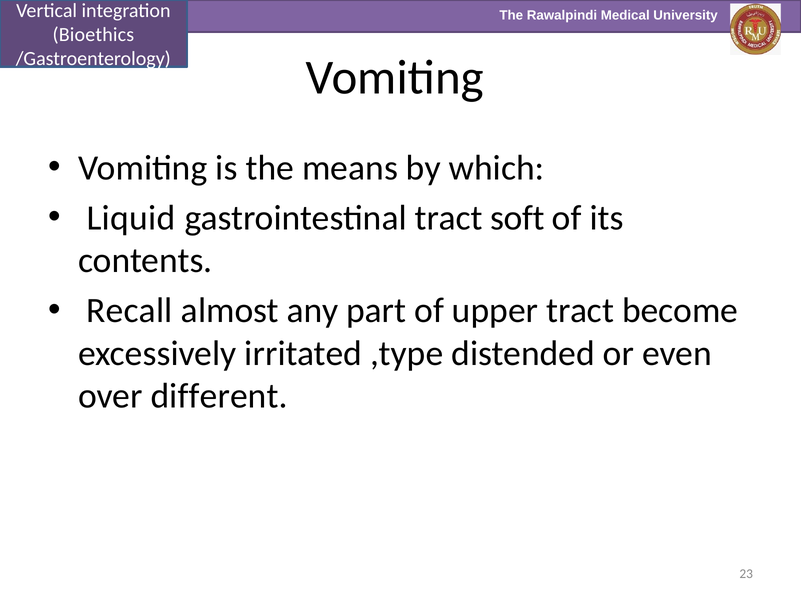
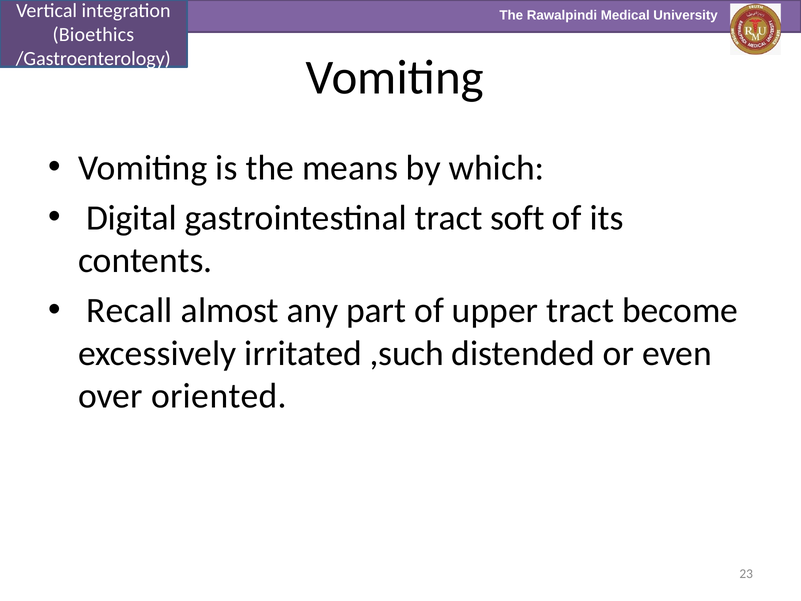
Liquid: Liquid -> Digital
,type: ,type -> ,such
different: different -> oriented
